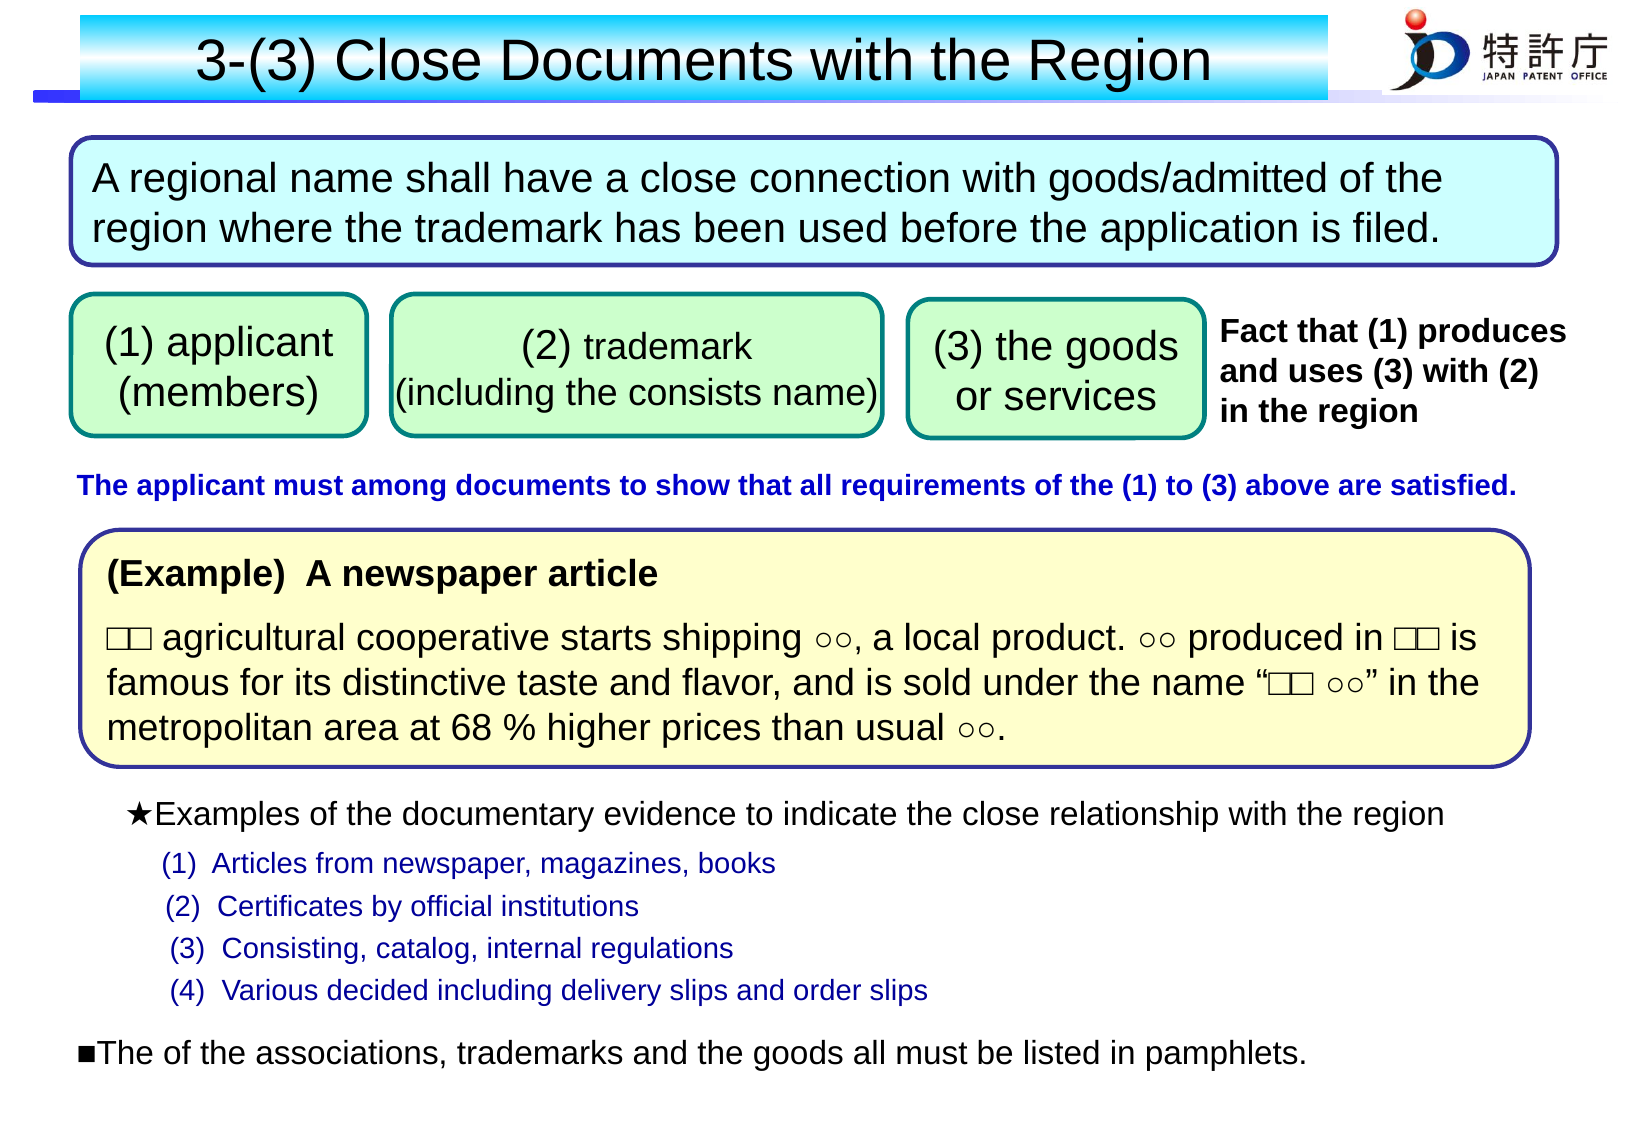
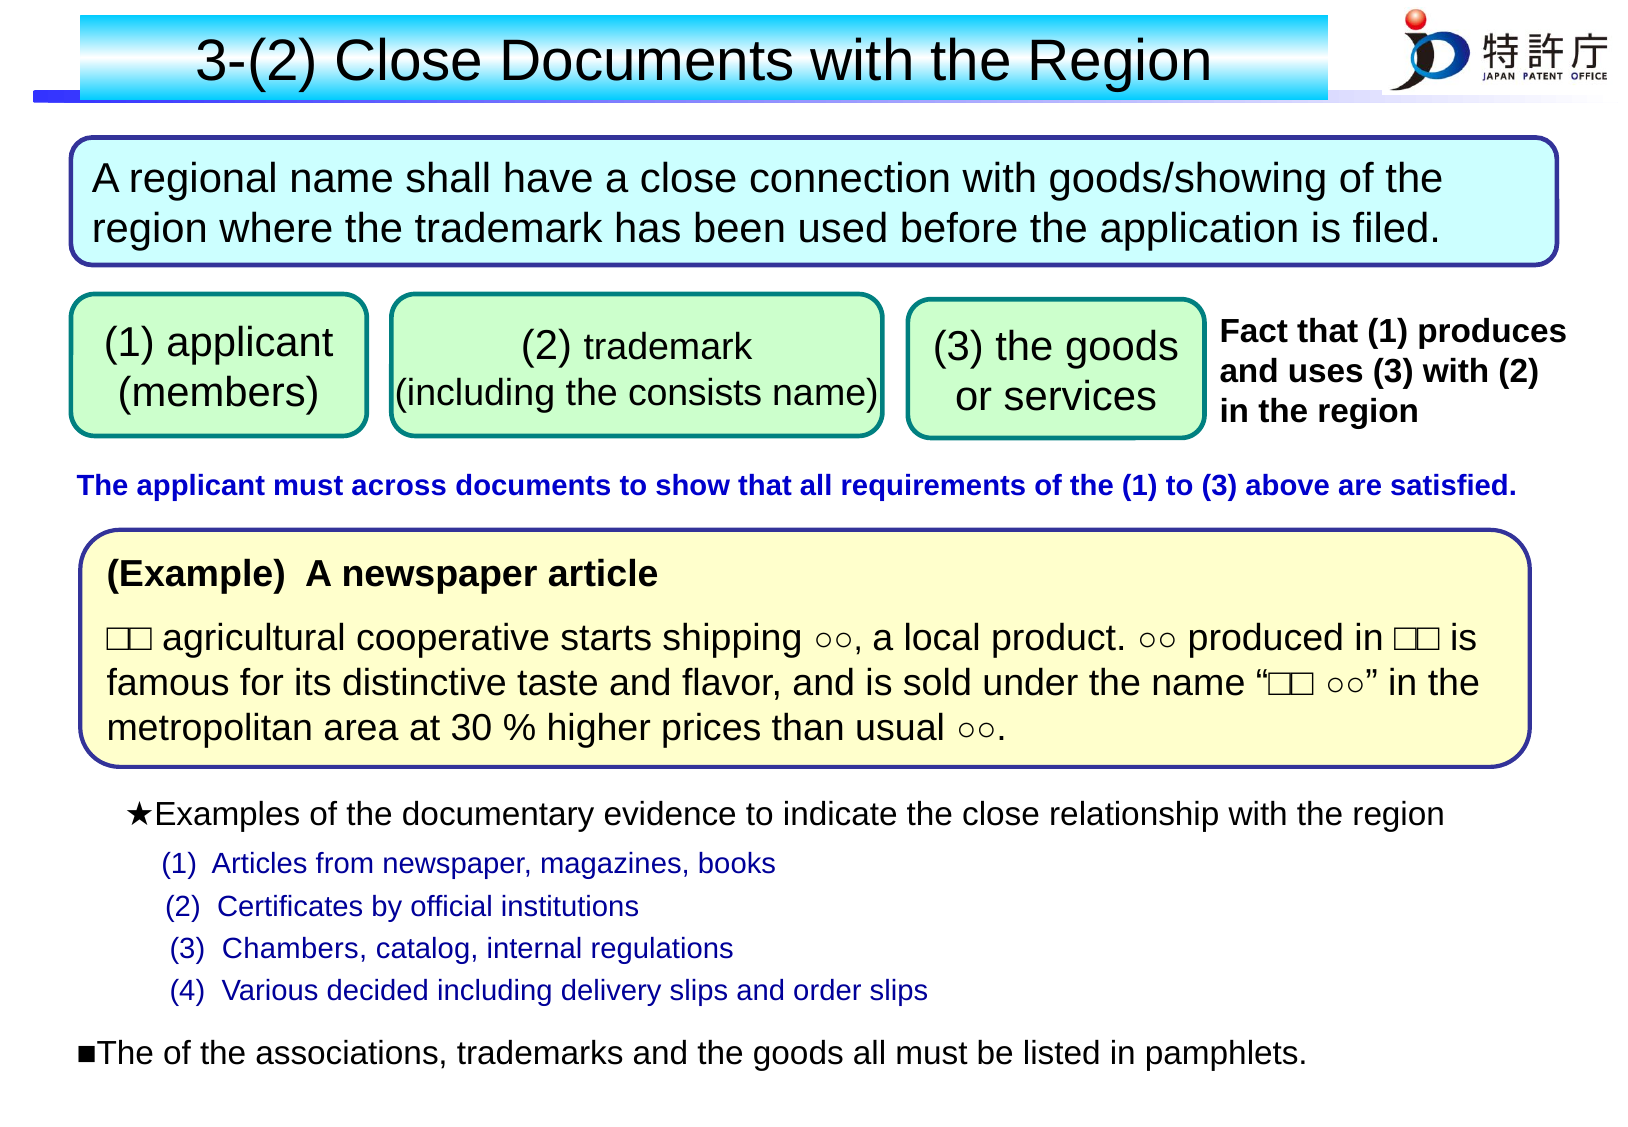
3-(3: 3-(3 -> 3-(2
goods/admitted: goods/admitted -> goods/showing
among: among -> across
68: 68 -> 30
Consisting: Consisting -> Chambers
